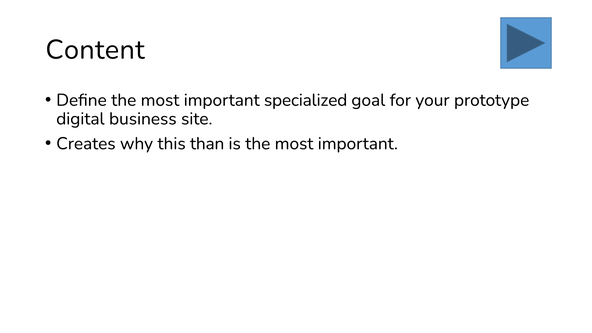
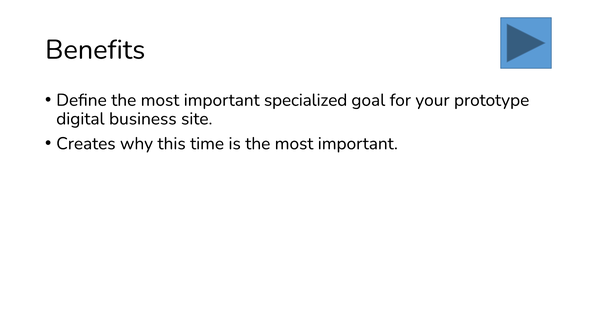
Content: Content -> Benefits
than: than -> time
